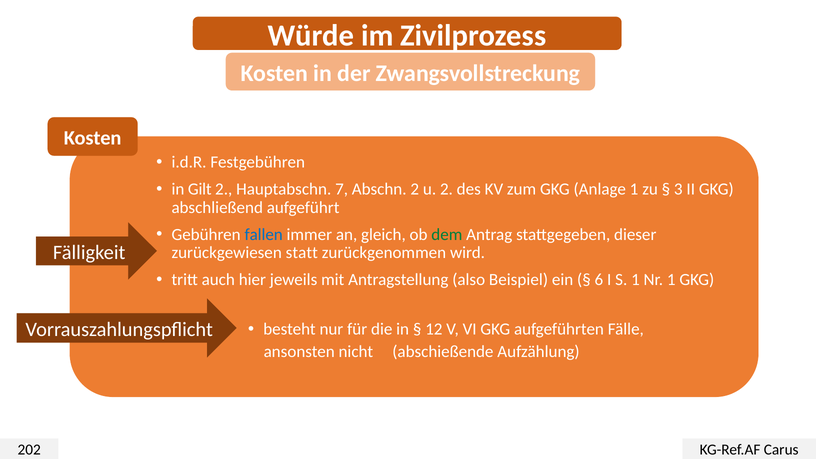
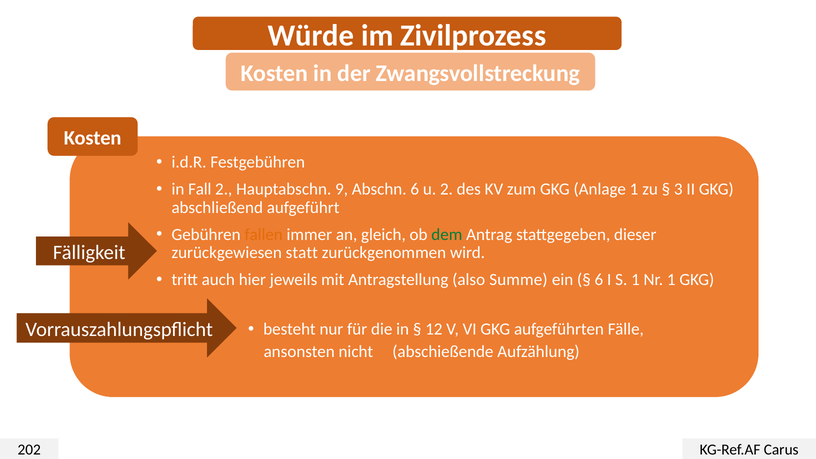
Gilt: Gilt -> Fall
7: 7 -> 9
Abschn 2: 2 -> 6
fallen colour: blue -> orange
Beispiel: Beispiel -> Summe
